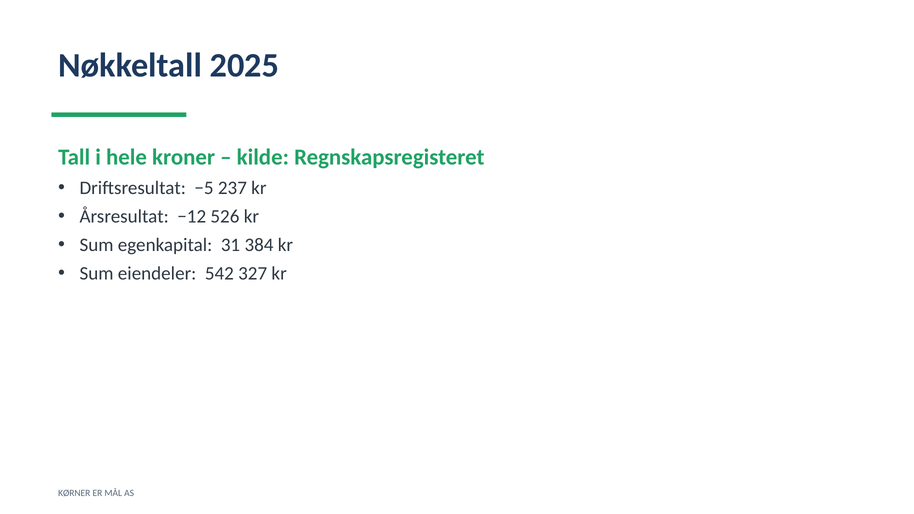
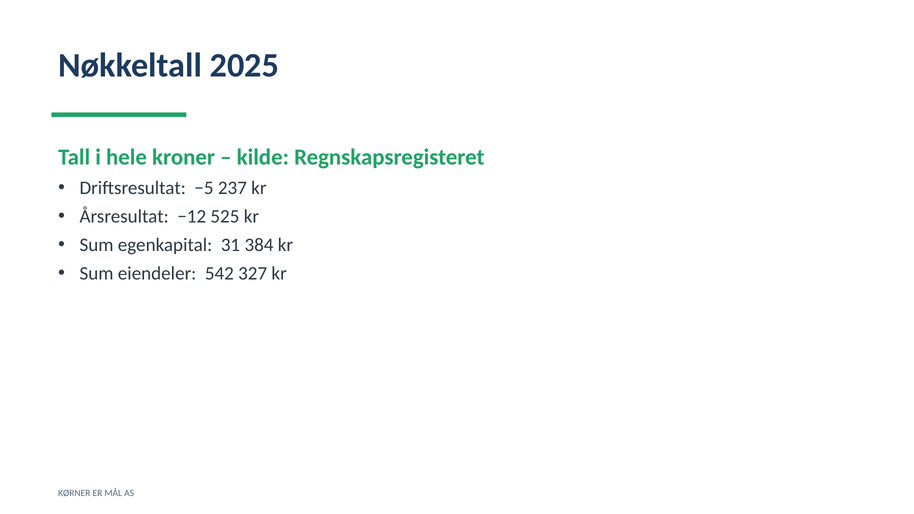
526: 526 -> 525
